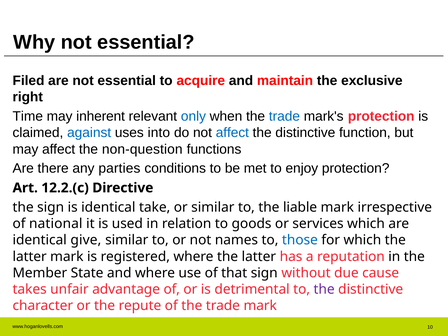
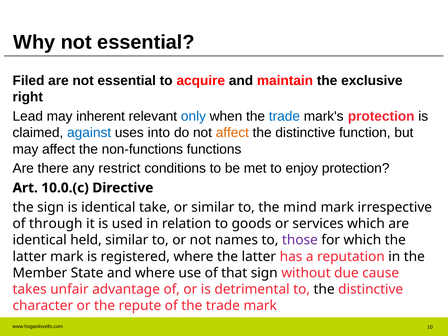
Time: Time -> Lead
affect at (232, 133) colour: blue -> orange
non-question: non-question -> non-functions
parties: parties -> restrict
12.2.(c: 12.2.(c -> 10.0.(c
liable: liable -> mind
national: national -> through
give: give -> held
those colour: blue -> purple
the at (324, 289) colour: purple -> black
